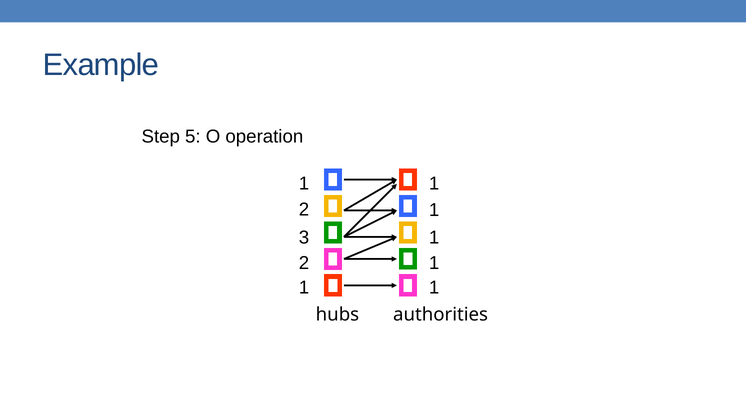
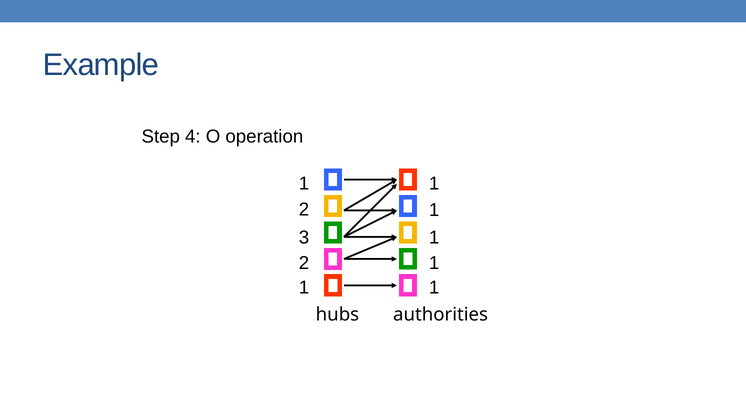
5: 5 -> 4
